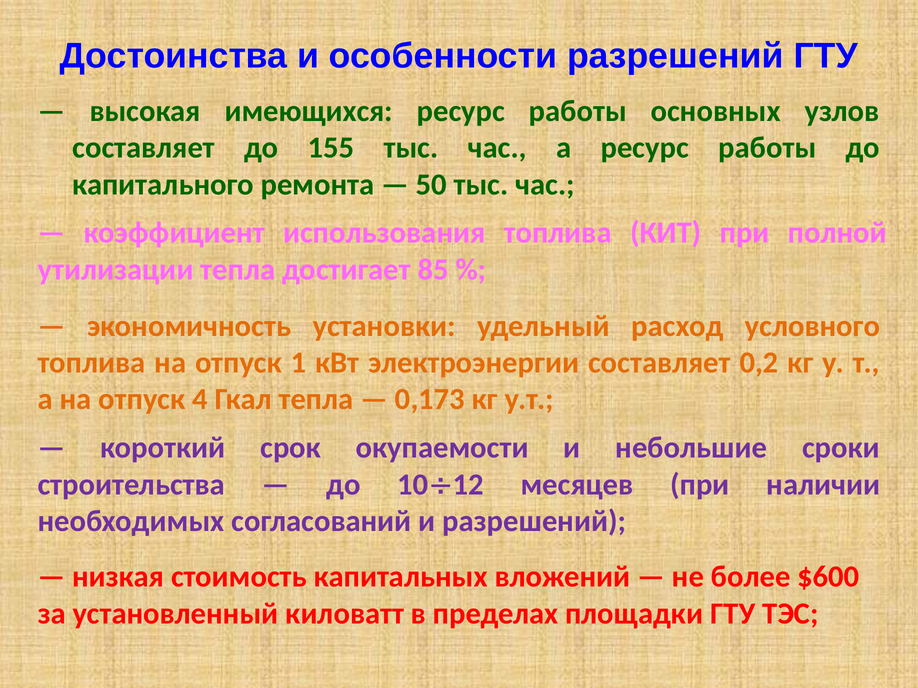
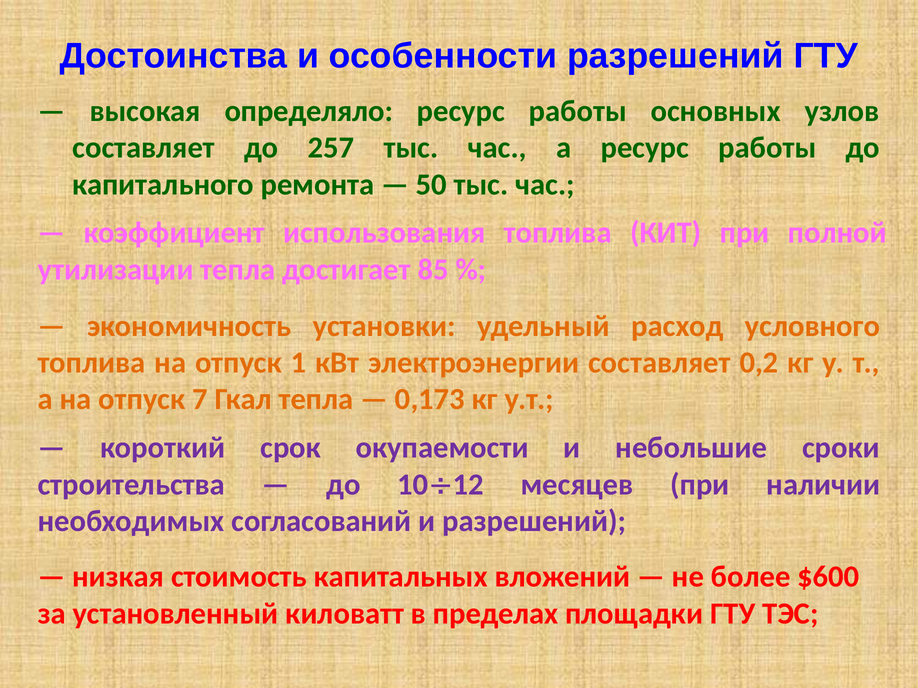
имеющихся: имеющихся -> определяло
155: 155 -> 257
4: 4 -> 7
